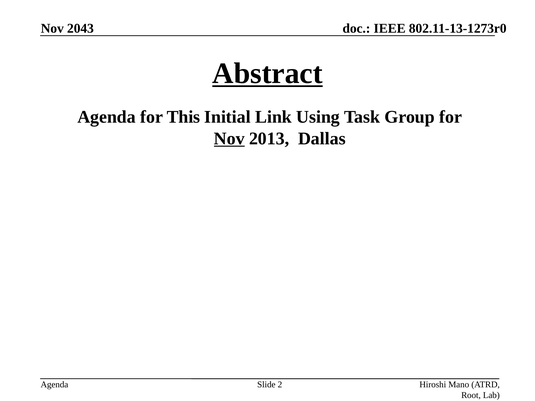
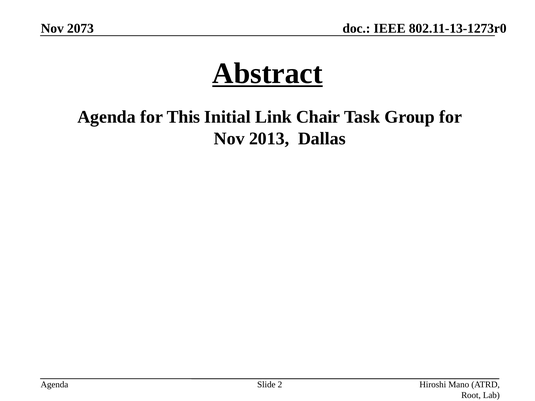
2043: 2043 -> 2073
Using: Using -> Chair
Nov at (229, 139) underline: present -> none
